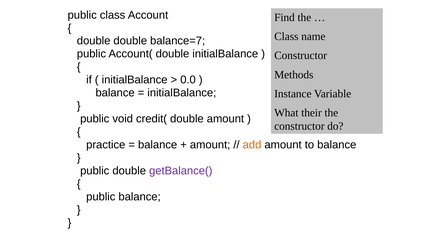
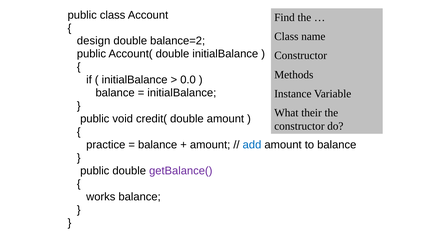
double at (94, 41): double -> design
balance=7: balance=7 -> balance=2
add colour: orange -> blue
public at (101, 196): public -> works
